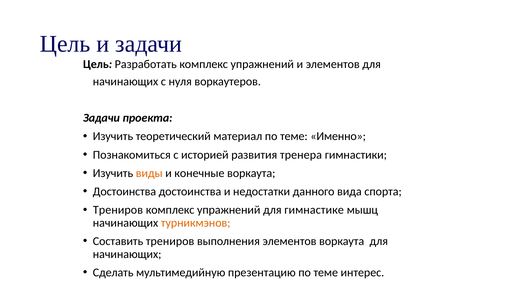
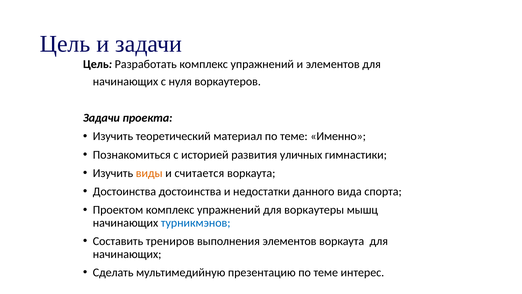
тренера: тренера -> уличных
конечные: конечные -> считается
Трениров at (118, 210): Трениров -> Проектом
гимнастике: гимнастике -> воркаутеры
турникмэнов colour: orange -> blue
